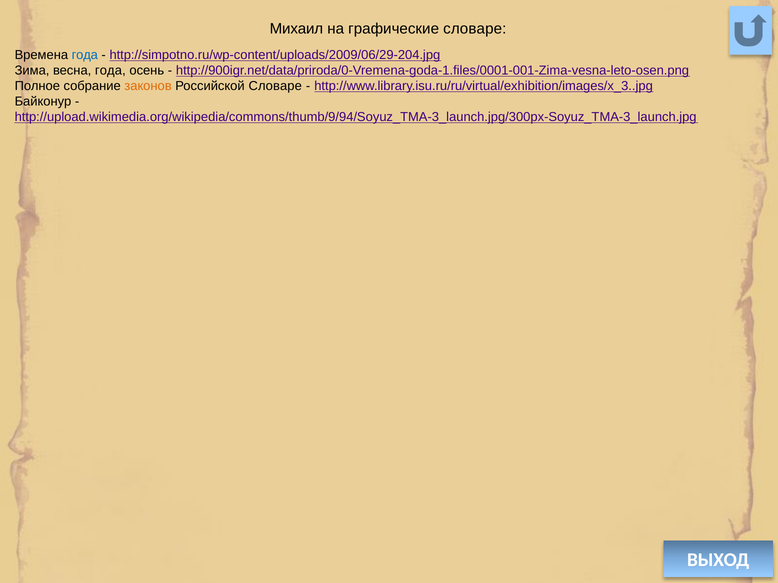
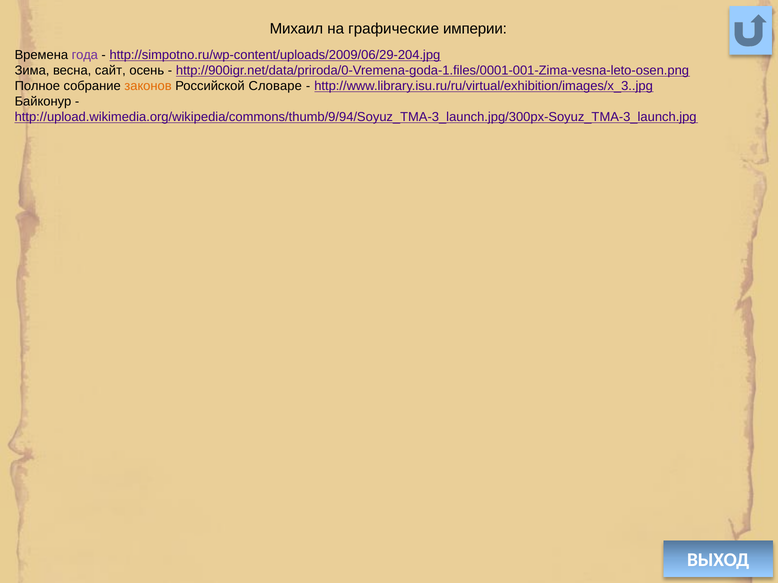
графические словаре: словаре -> империи
года at (85, 55) colour: blue -> purple
весна года: года -> сайт
